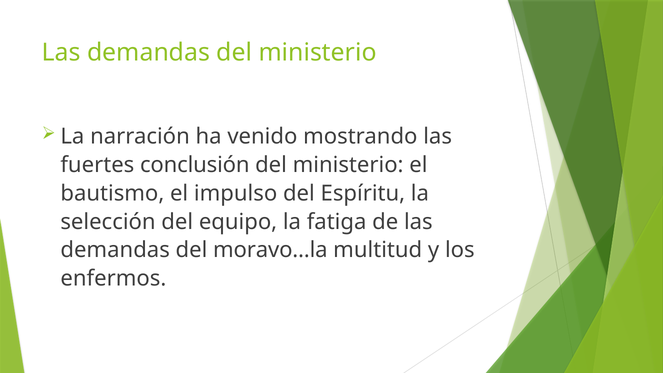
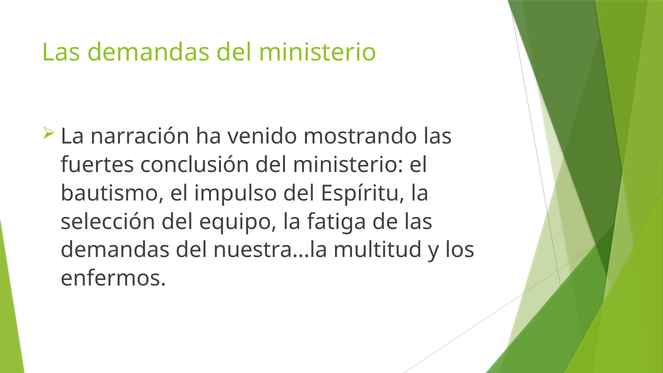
moravo…la: moravo…la -> nuestra…la
